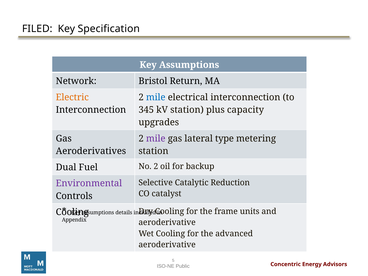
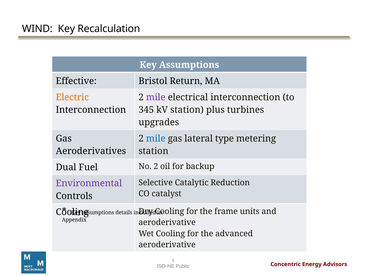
FILED: FILED -> WIND
Specification: Specification -> Recalculation
Network: Network -> Effective
mile at (156, 97) colour: blue -> purple
capacity: capacity -> turbines
mile at (156, 139) colour: purple -> blue
